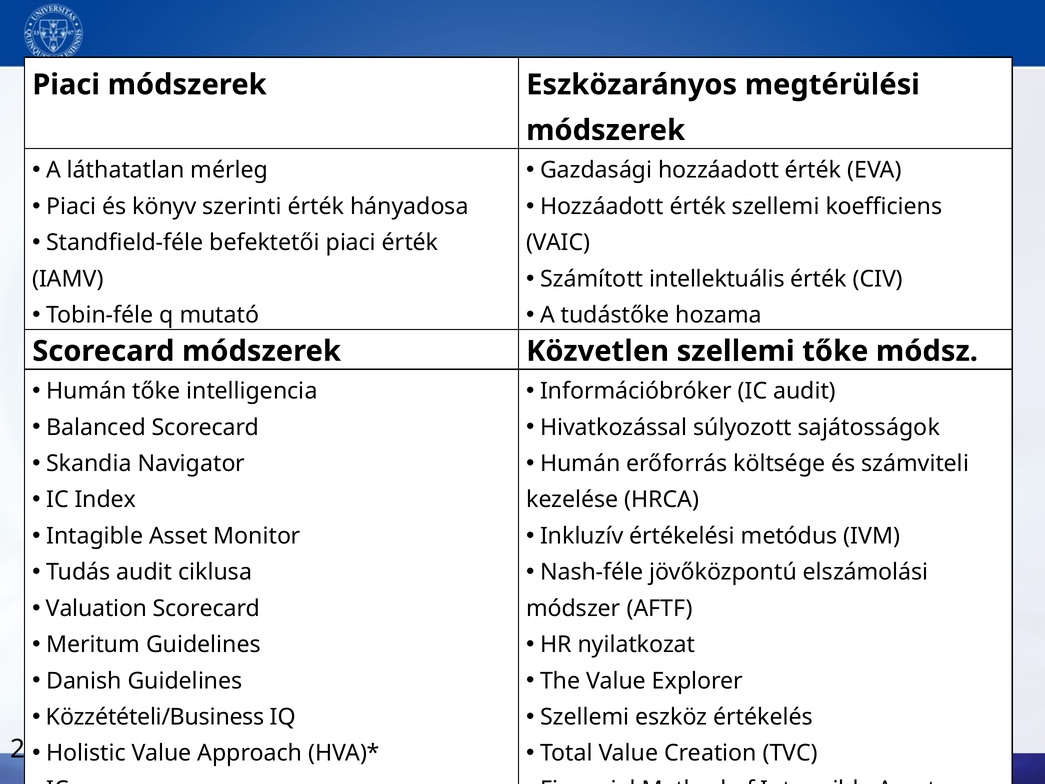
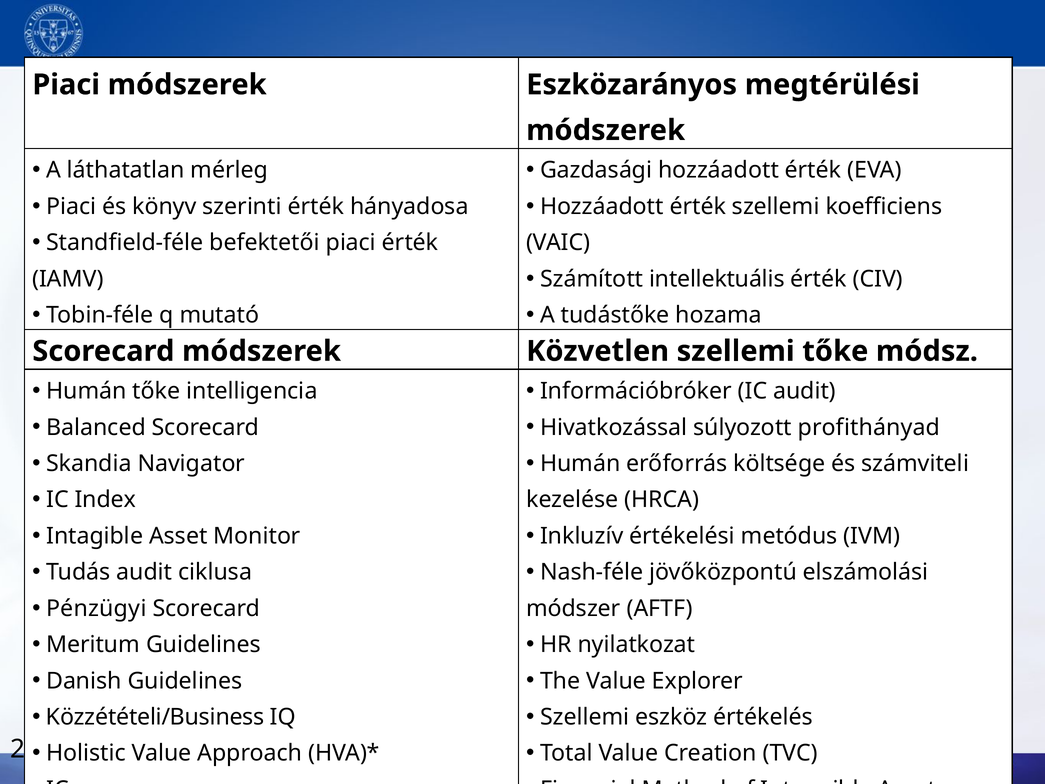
sajátosságok: sajátosságok -> profithányad
Valuation: Valuation -> Pénzügyi
